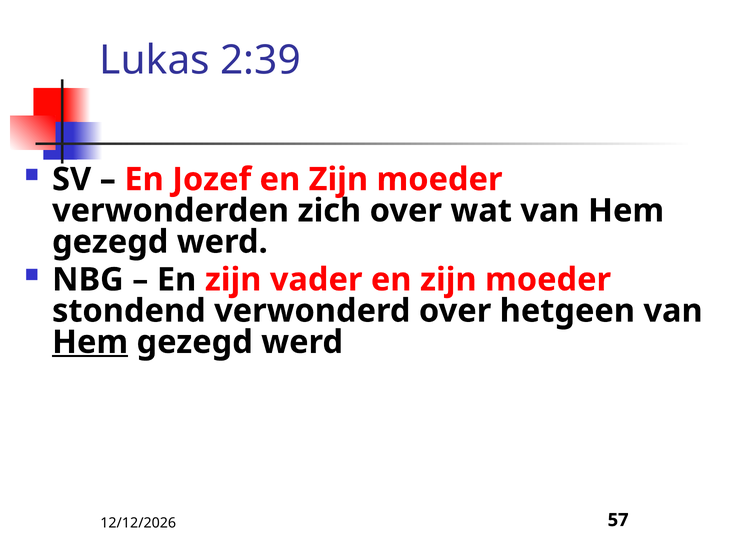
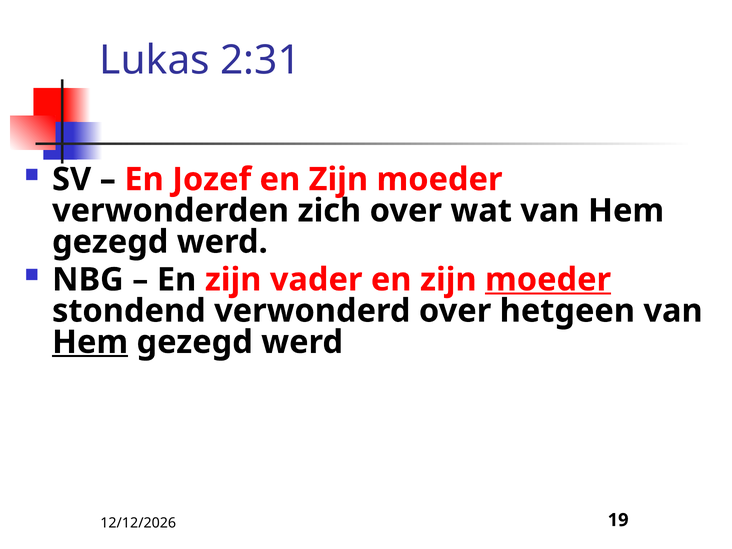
2:39: 2:39 -> 2:31
moeder at (548, 280) underline: none -> present
57: 57 -> 19
